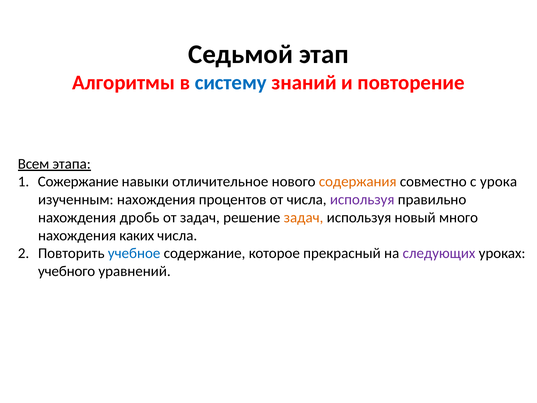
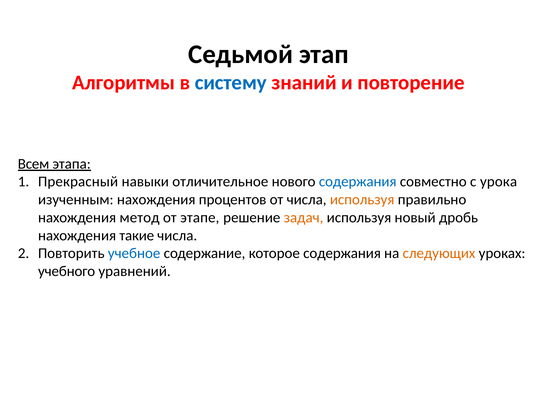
Сожержание: Сожержание -> Прекрасный
содержания at (358, 182) colour: orange -> blue
используя at (362, 199) colour: purple -> orange
дробь: дробь -> метод
от задач: задач -> этапе
много: много -> дробь
каких: каких -> такие
которое прекрасный: прекрасный -> содержания
следующих colour: purple -> orange
